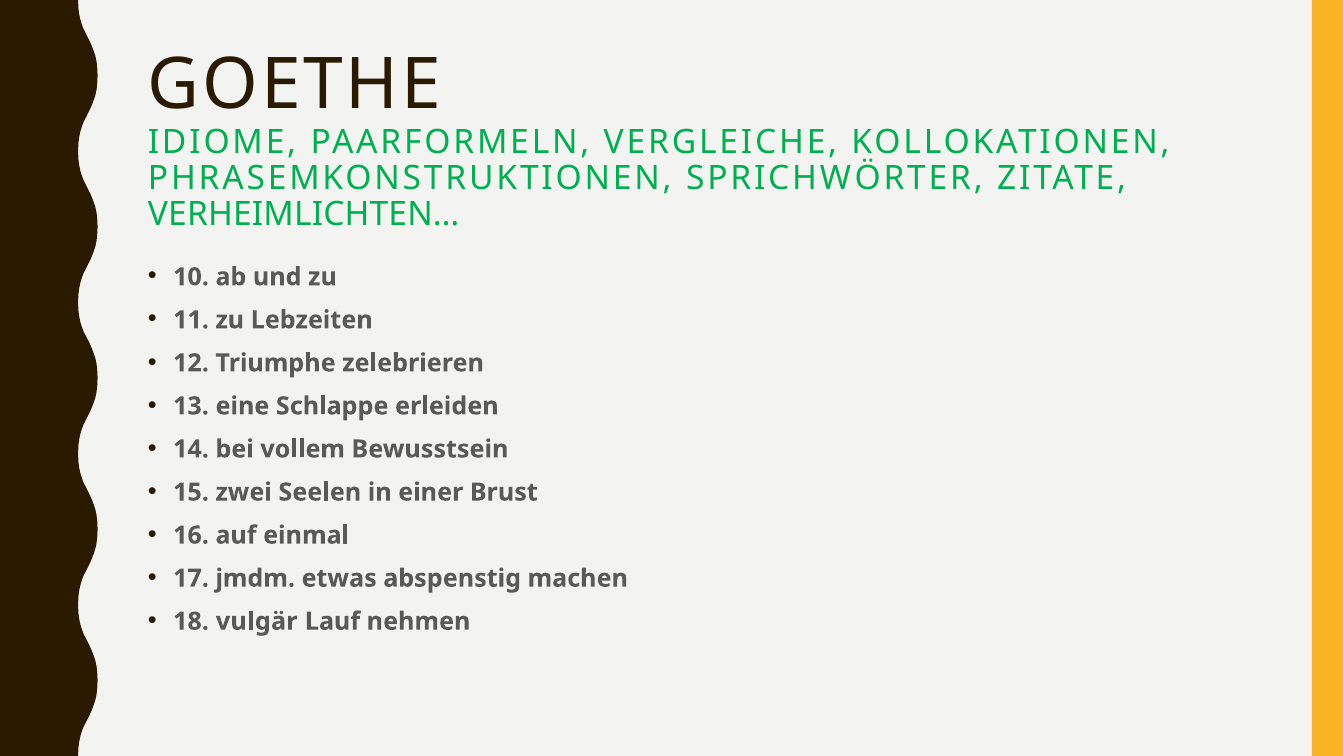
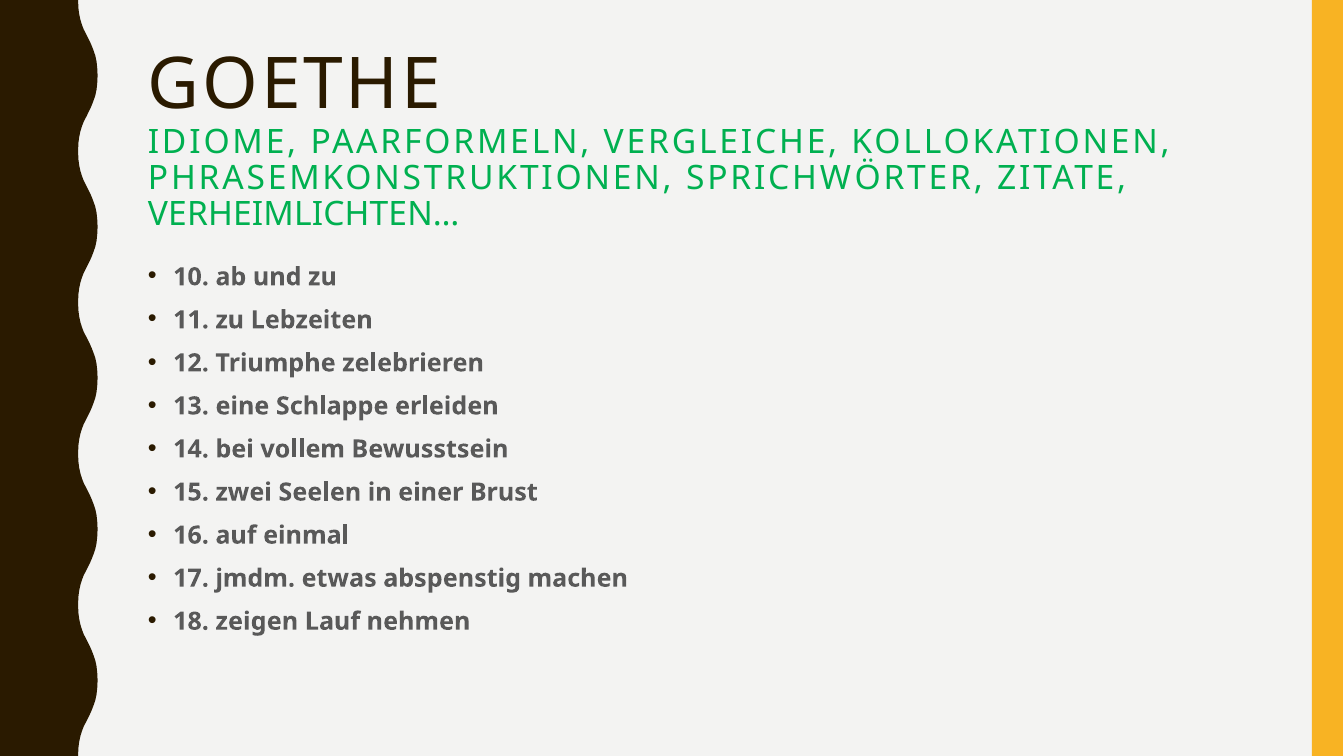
vulgär: vulgär -> zeigen
